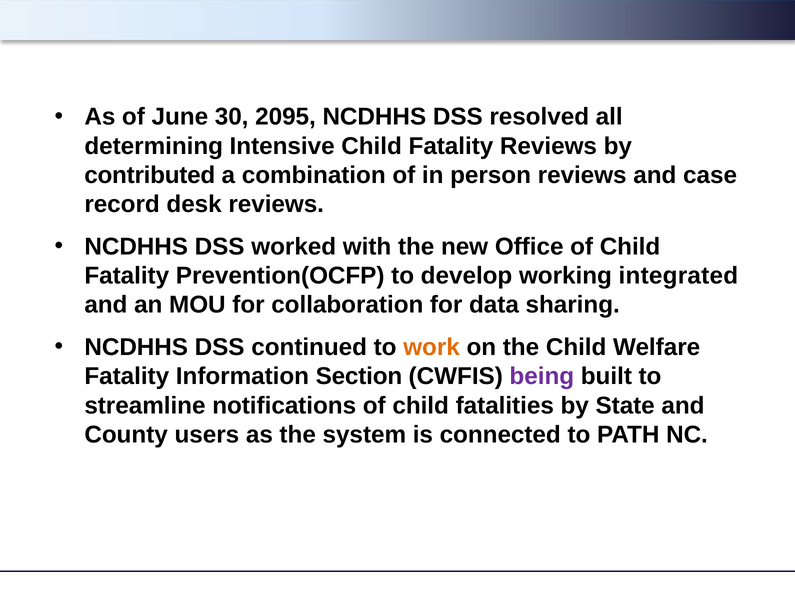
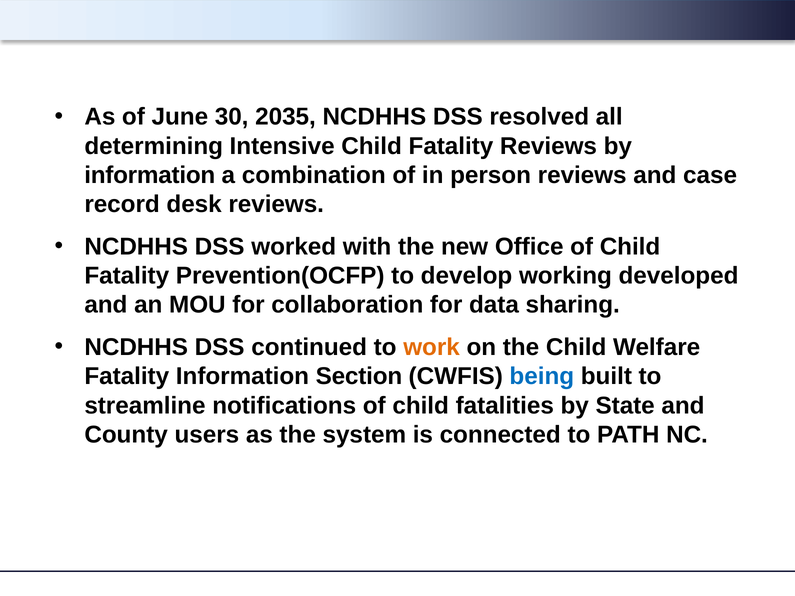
2095: 2095 -> 2035
contributed at (150, 175): contributed -> information
integrated: integrated -> developed
being colour: purple -> blue
